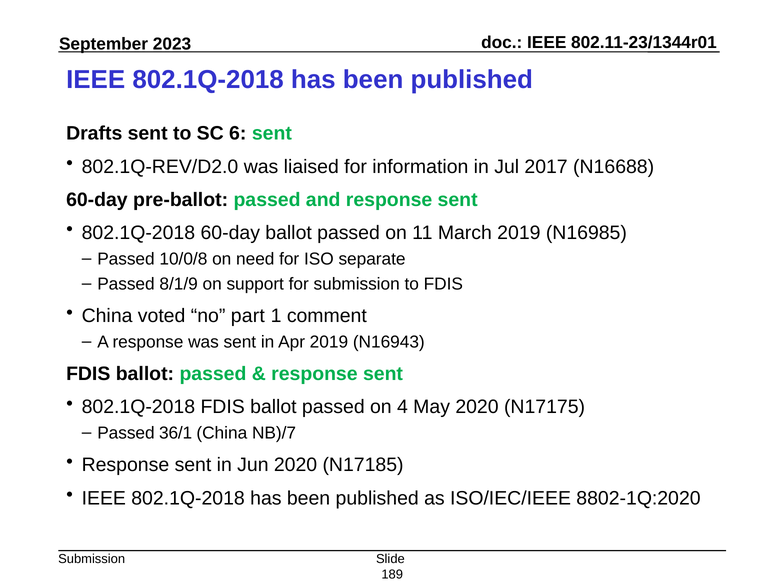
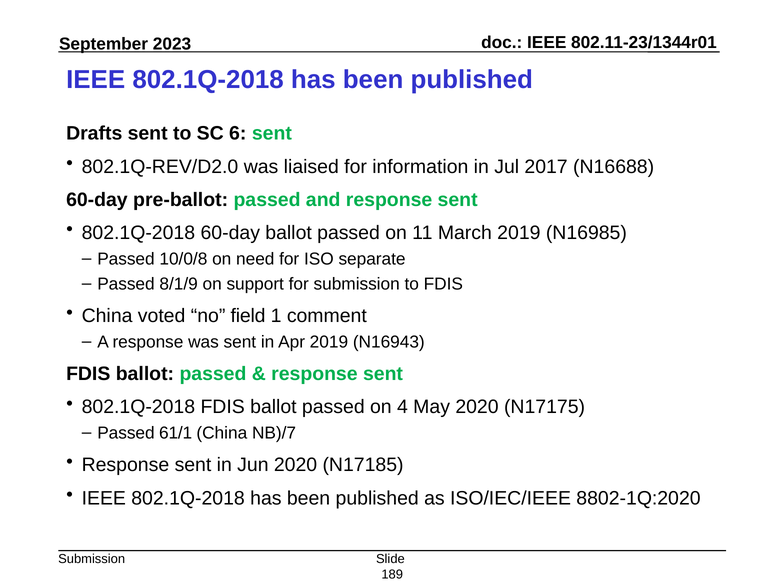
part: part -> field
36/1: 36/1 -> 61/1
